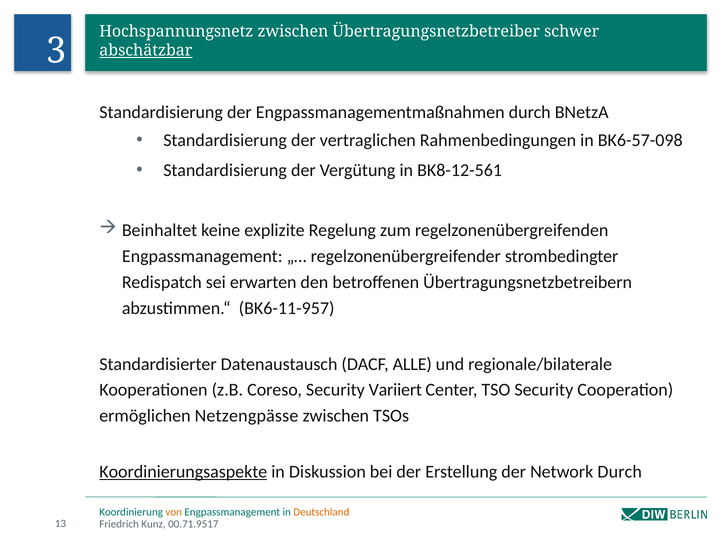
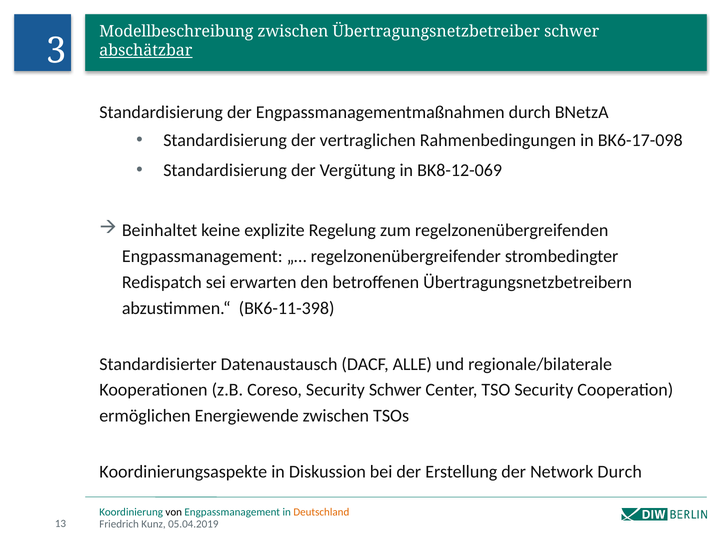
Hochspannungsnetz: Hochspannungsnetz -> Modellbeschreibung
BK6-57-098: BK6-57-098 -> BK6-17-098
BK8-12-561: BK8-12-561 -> BK8-12-069
BK6-11-957: BK6-11-957 -> BK6-11-398
Security Variiert: Variiert -> Schwer
Netzengpässe: Netzengpässe -> Energiewende
Koordinierungsaspekte underline: present -> none
von colour: orange -> black
00.71.9517: 00.71.9517 -> 05.04.2019
